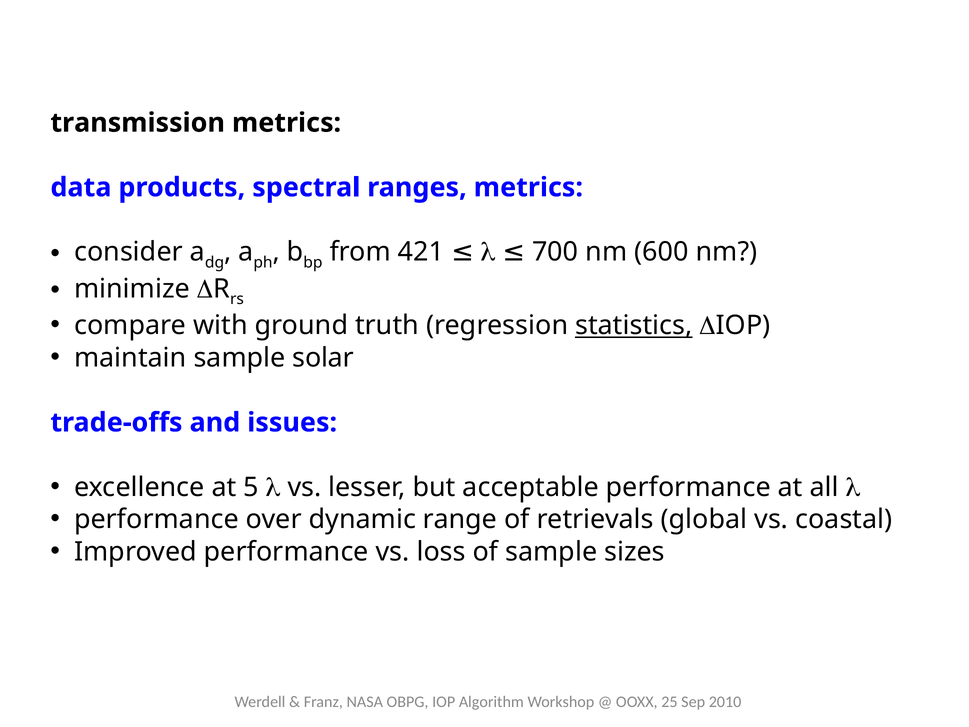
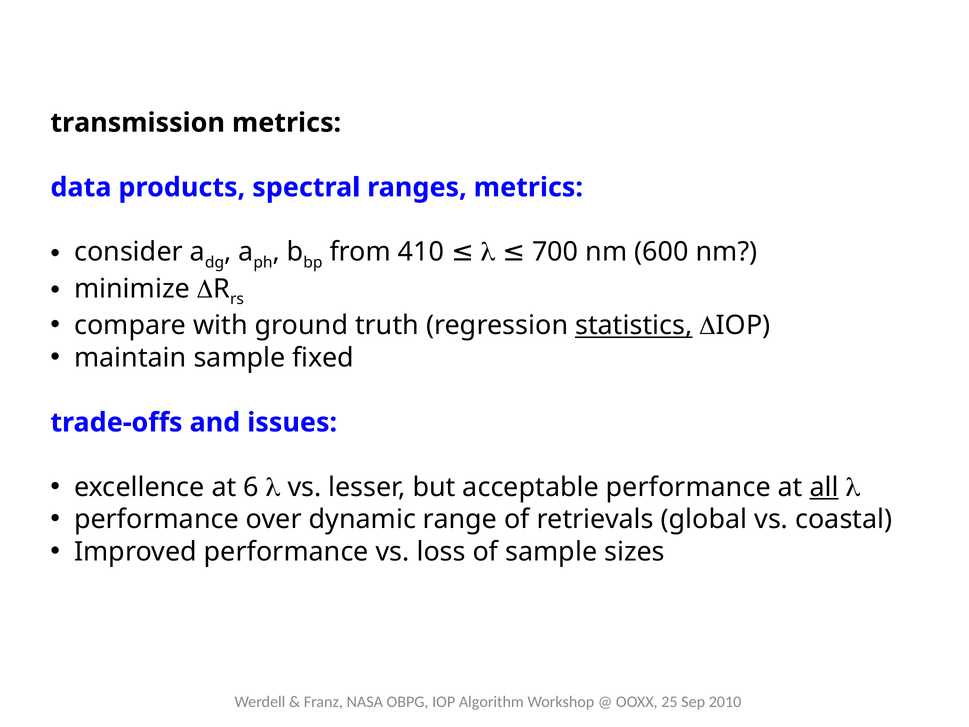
421: 421 -> 410
solar: solar -> fixed
5: 5 -> 6
all underline: none -> present
